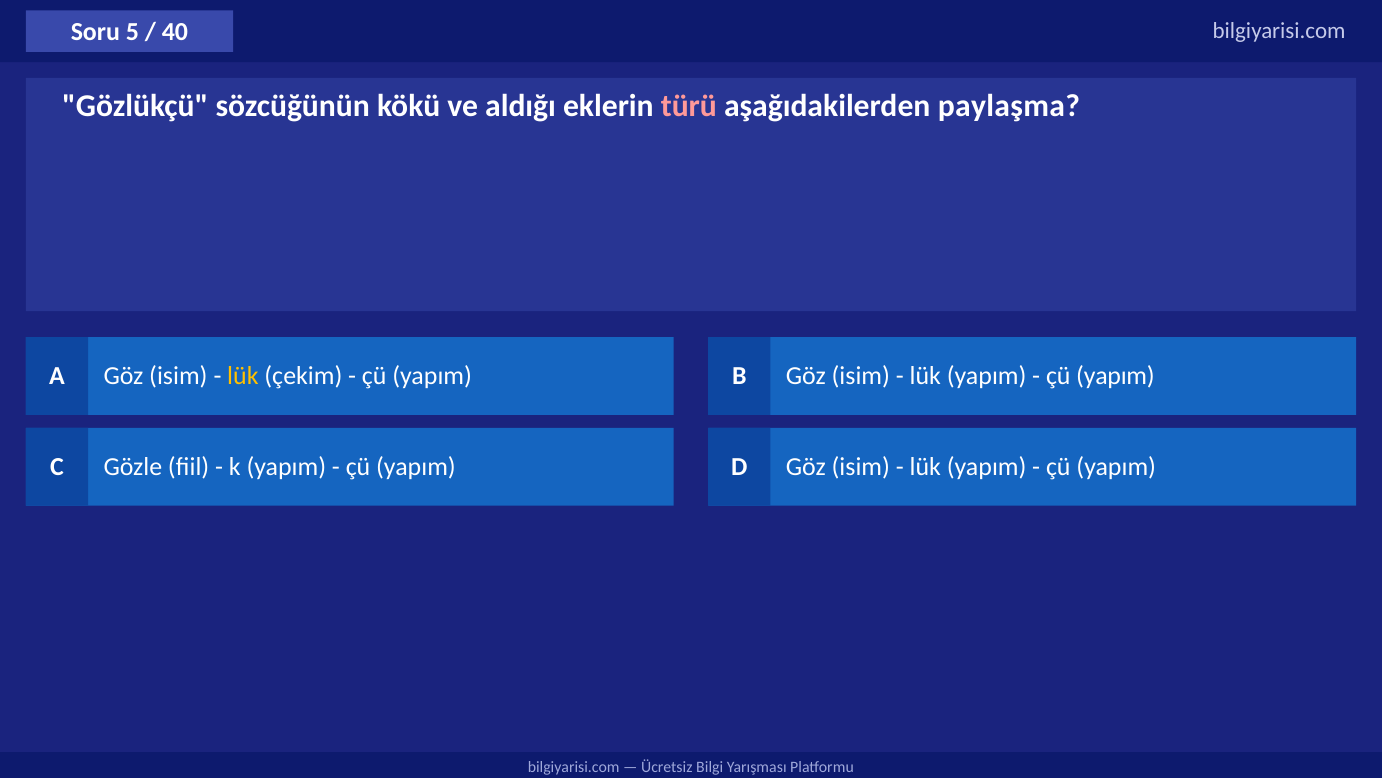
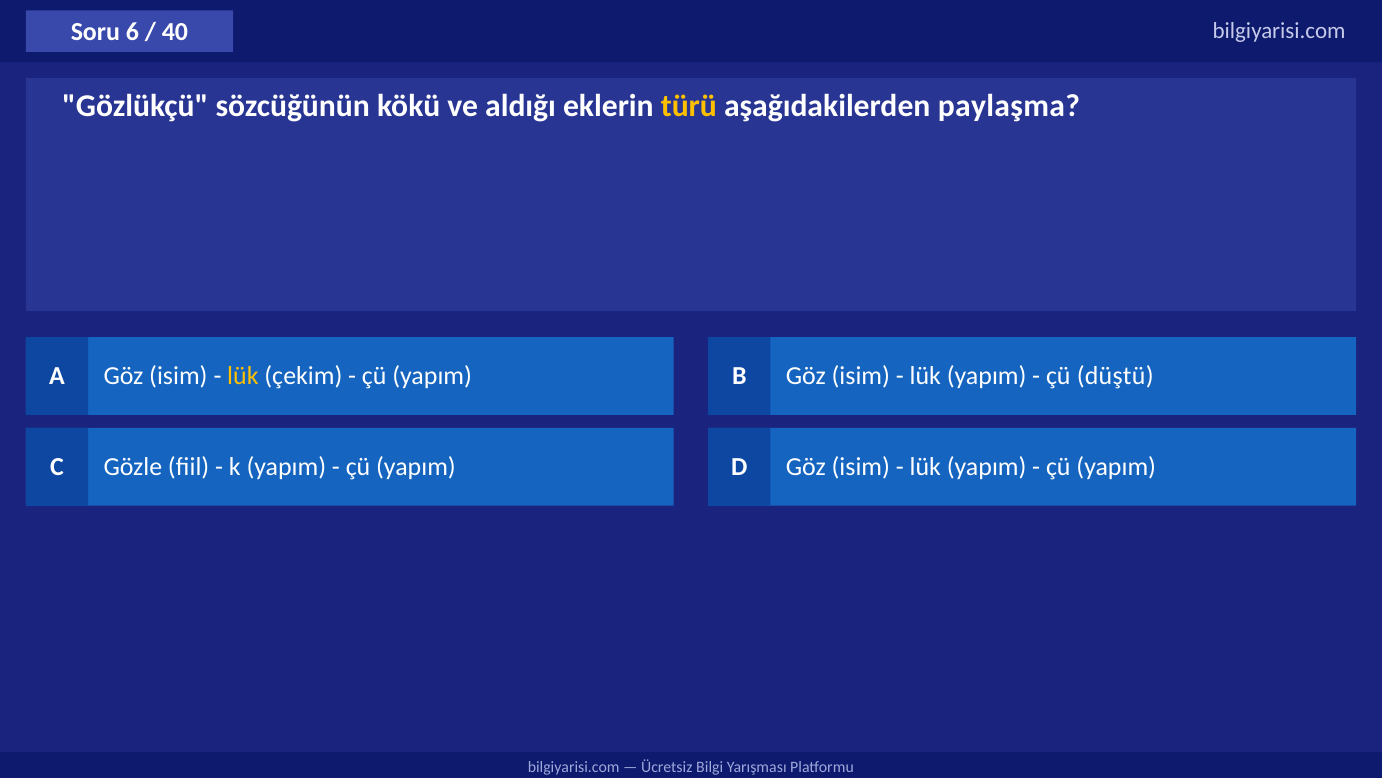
5: 5 -> 6
türü colour: pink -> yellow
yapım at (1115, 376): yapım -> düştü
